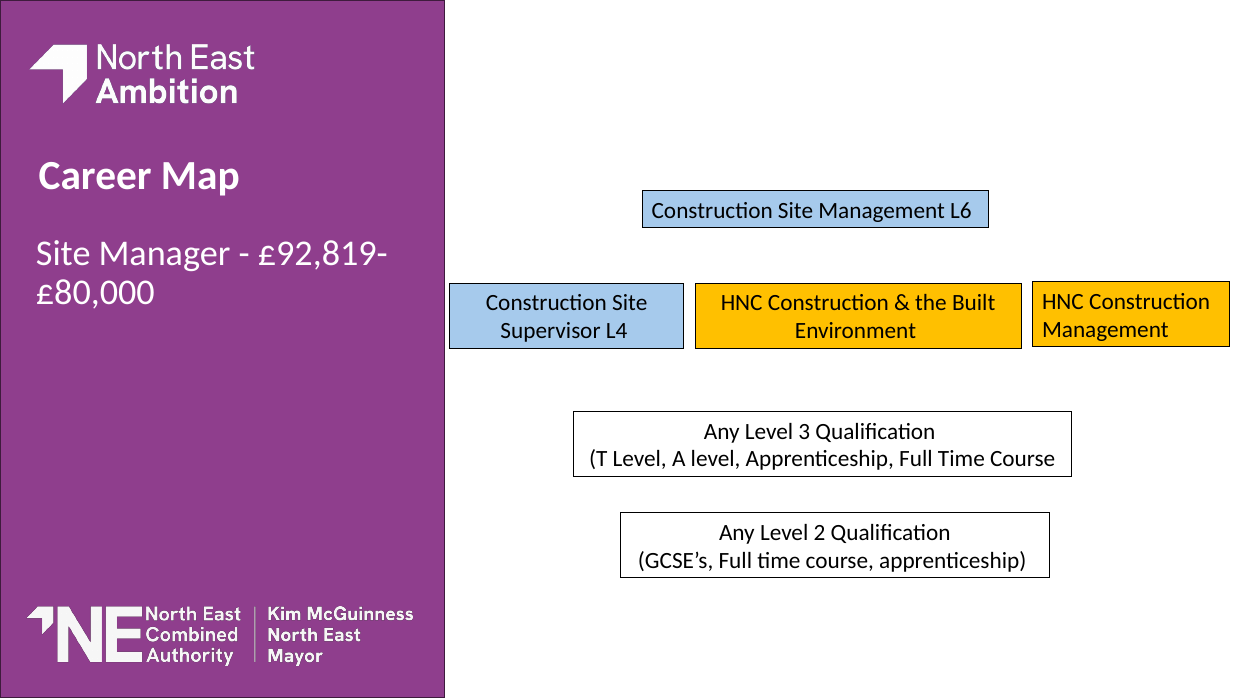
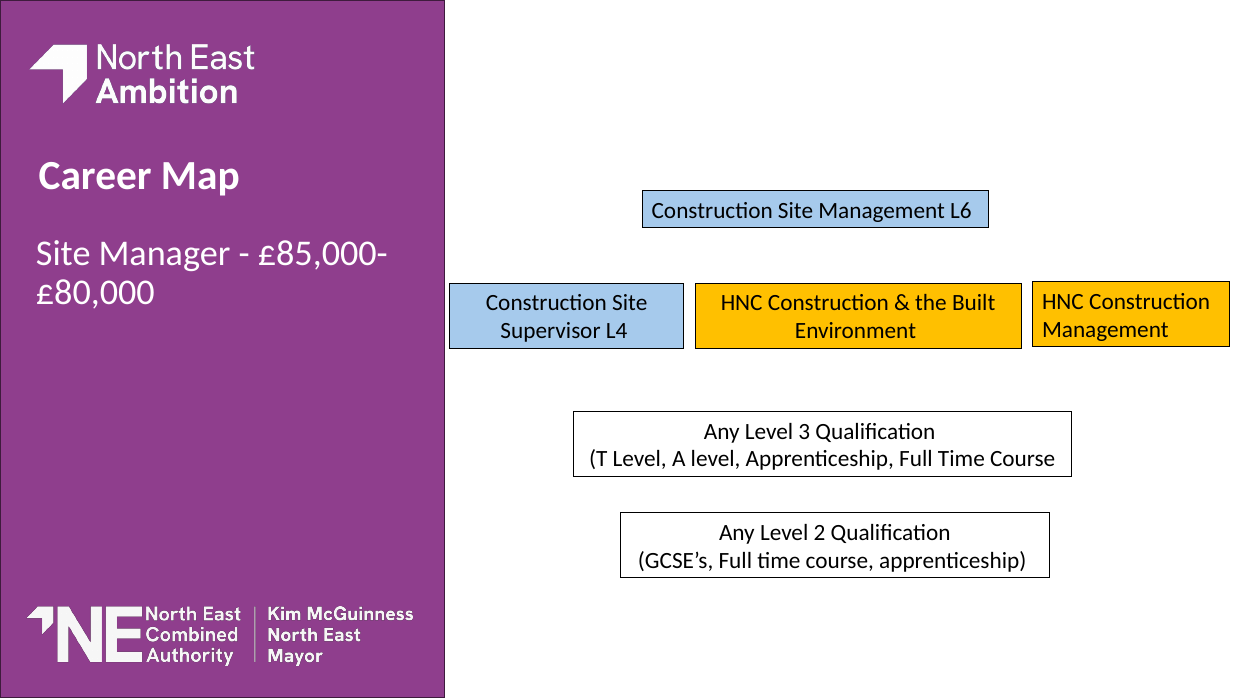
£92,819-: £92,819- -> £85,000-
